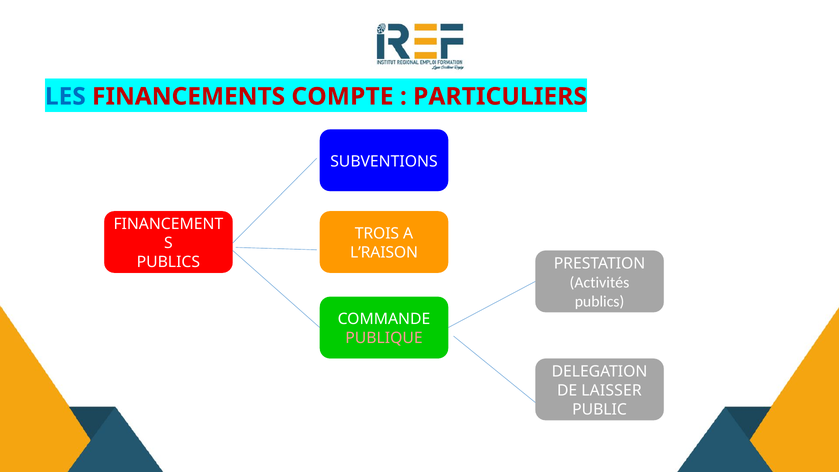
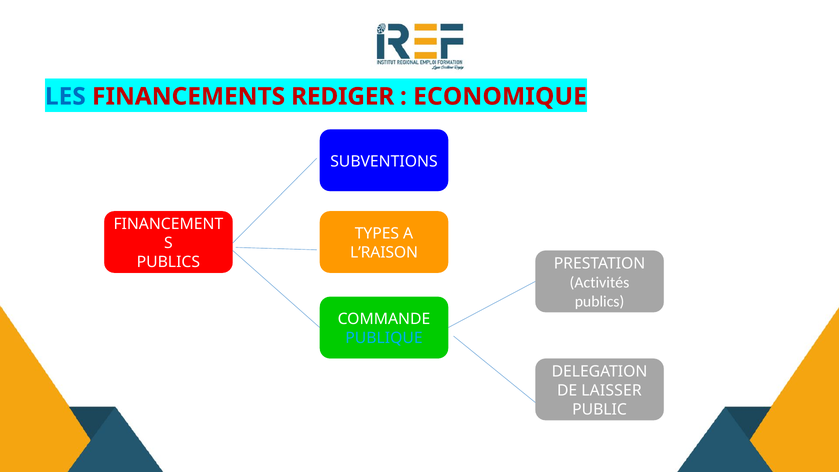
COMPTE: COMPTE -> REDIGER
PARTICULIERS: PARTICULIERS -> ECONOMIQUE
TROIS: TROIS -> TYPES
PUBLIQUE colour: pink -> light blue
